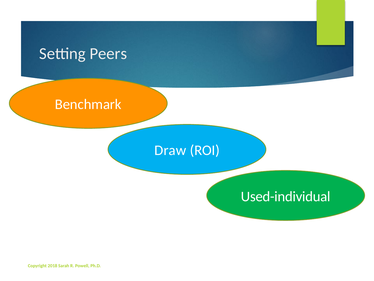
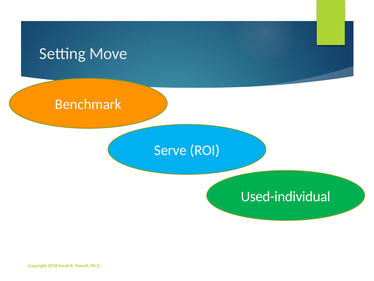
Peers: Peers -> Move
Draw: Draw -> Serve
